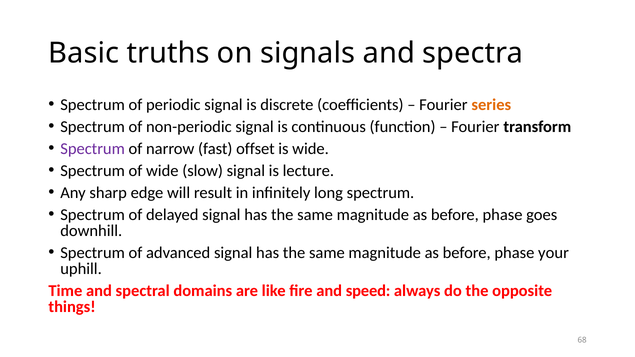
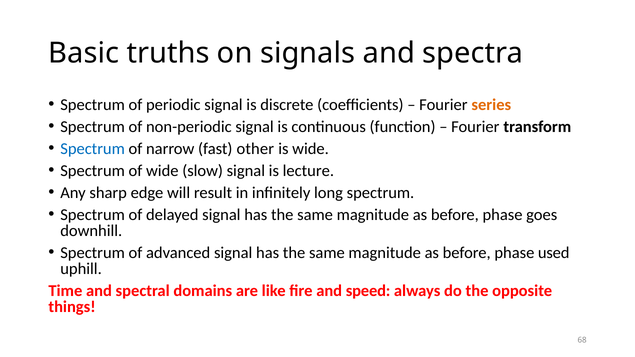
Spectrum at (93, 149) colour: purple -> blue
offset: offset -> other
your: your -> used
